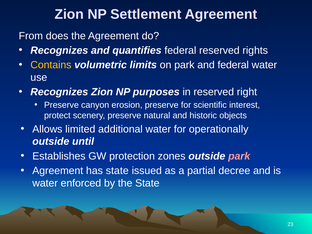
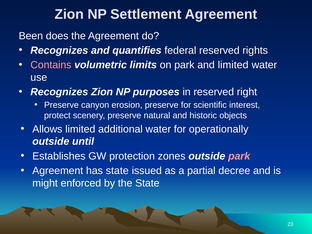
From: From -> Been
Contains colour: yellow -> pink
and federal: federal -> limited
water at (45, 183): water -> might
